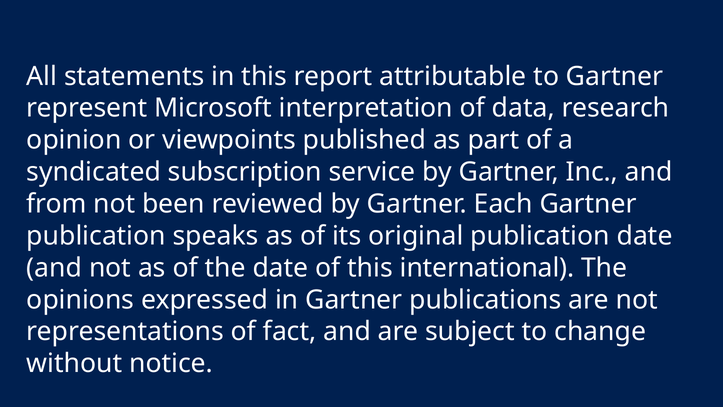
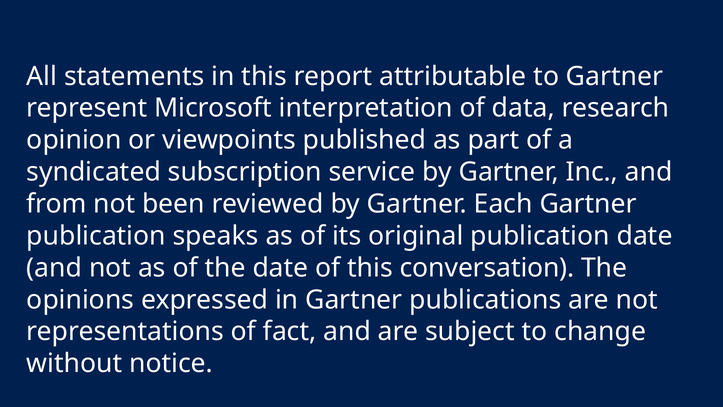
international: international -> conversation
